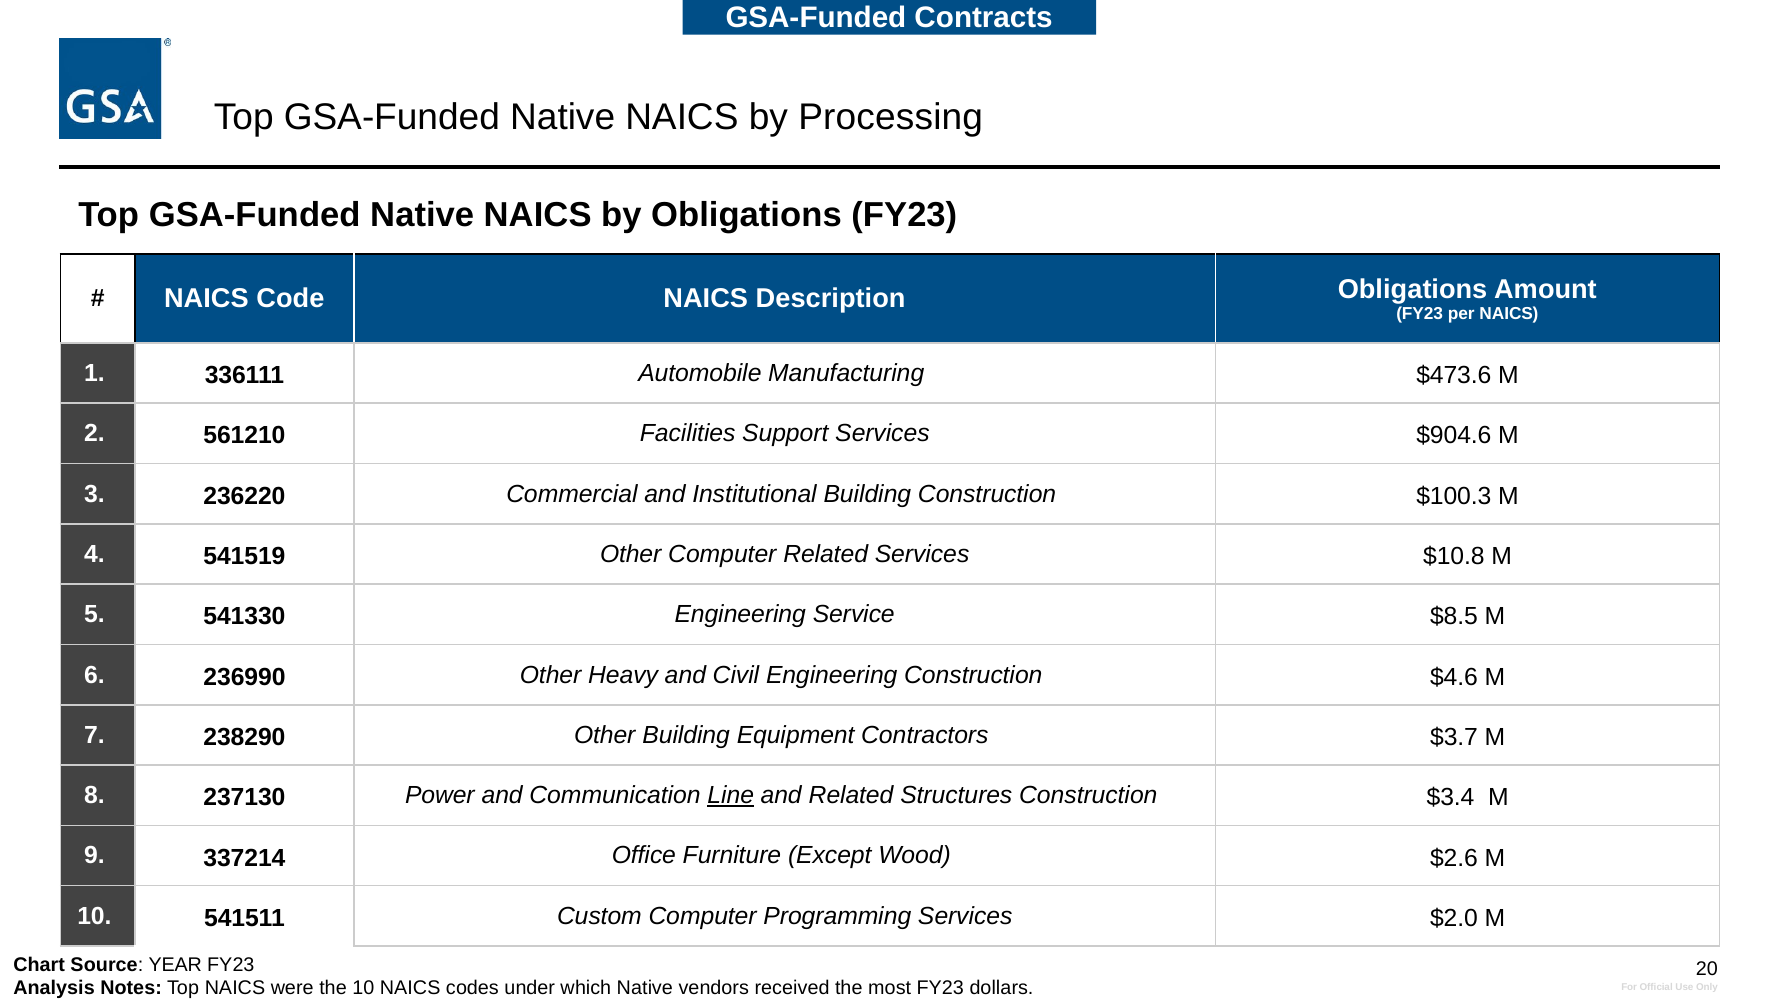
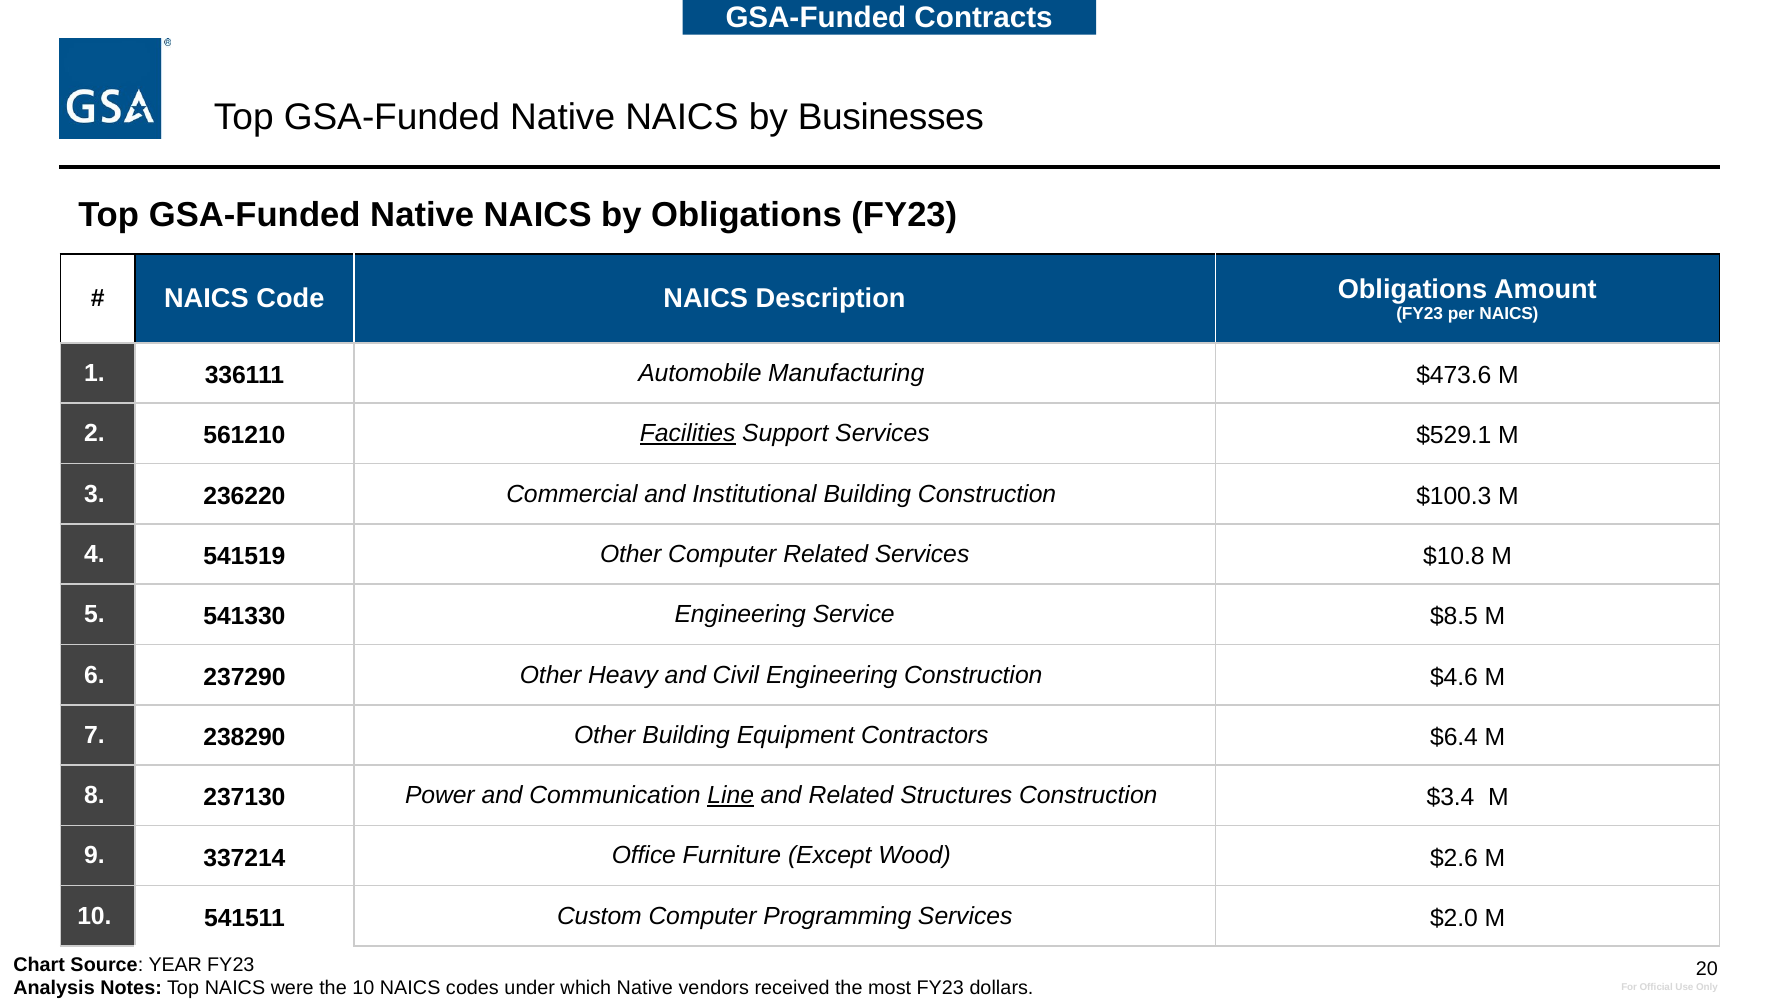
Processing: Processing -> Businesses
Facilities underline: none -> present
$904.6: $904.6 -> $529.1
236990: 236990 -> 237290
$3.7: $3.7 -> $6.4
